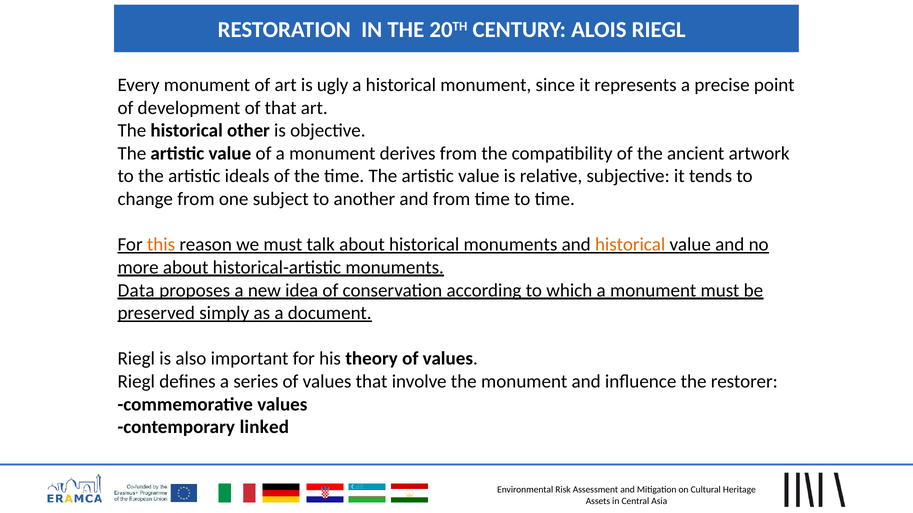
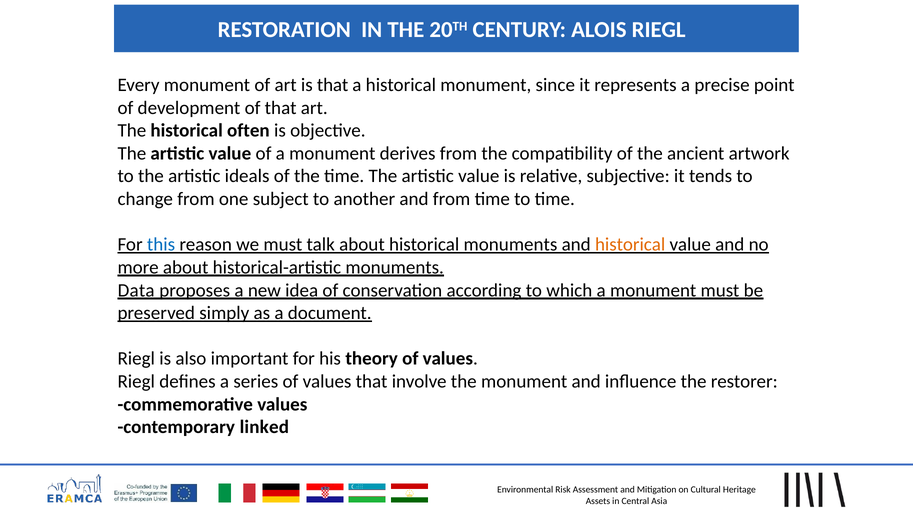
is ugly: ugly -> that
other: other -> often
this colour: orange -> blue
